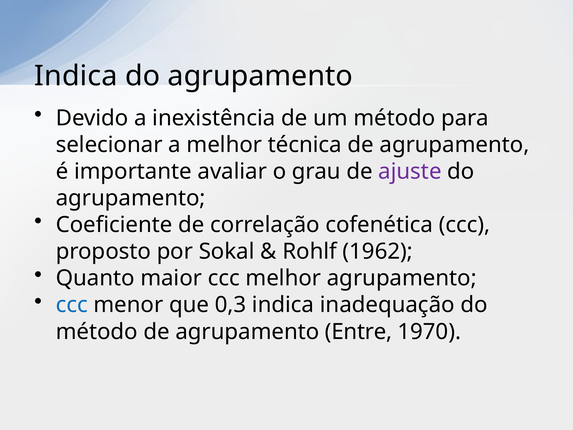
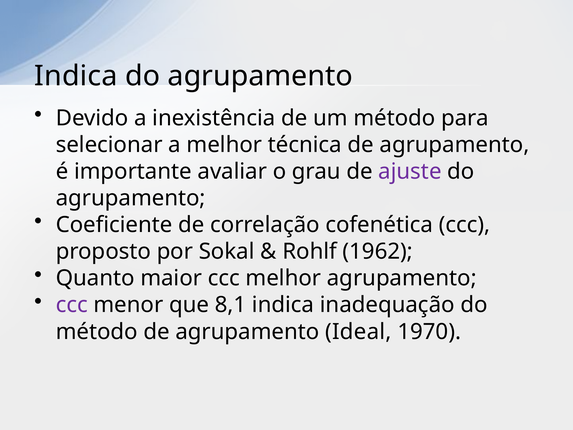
ccc at (72, 305) colour: blue -> purple
0,3: 0,3 -> 8,1
Entre: Entre -> Ideal
